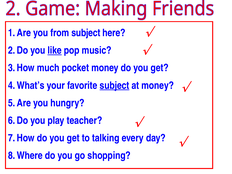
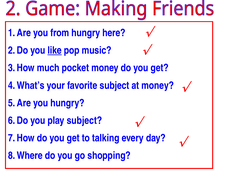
from subject: subject -> hungry
subject at (114, 85) underline: present -> none
play teacher: teacher -> subject
